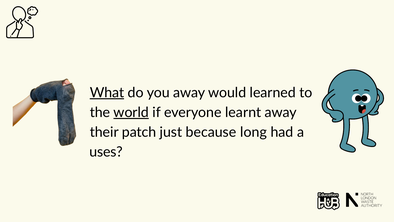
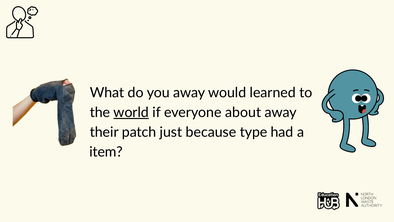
What underline: present -> none
learnt: learnt -> about
long: long -> type
uses: uses -> item
